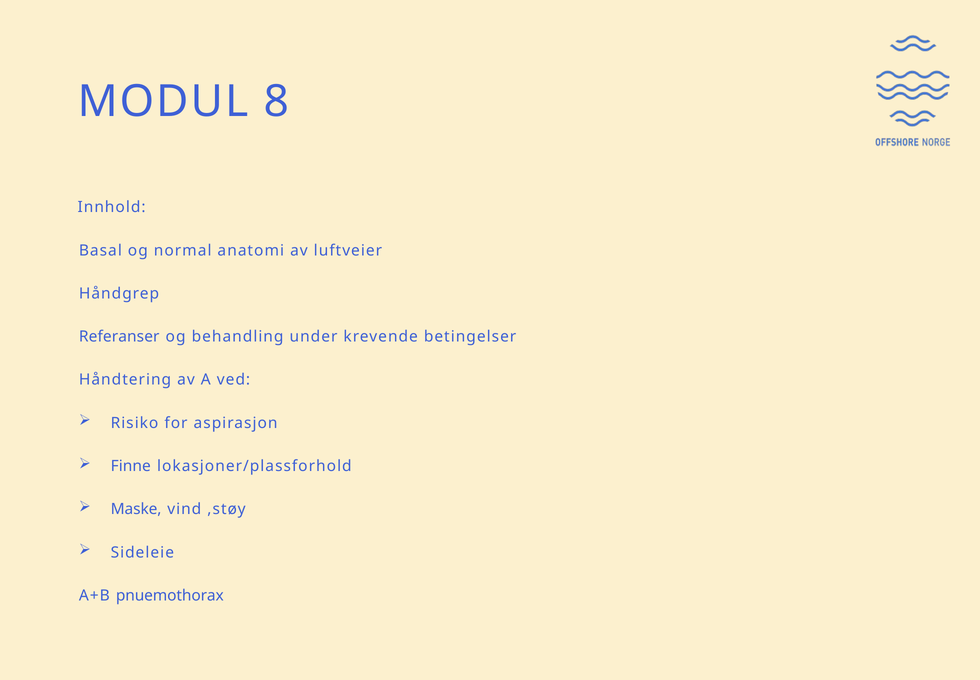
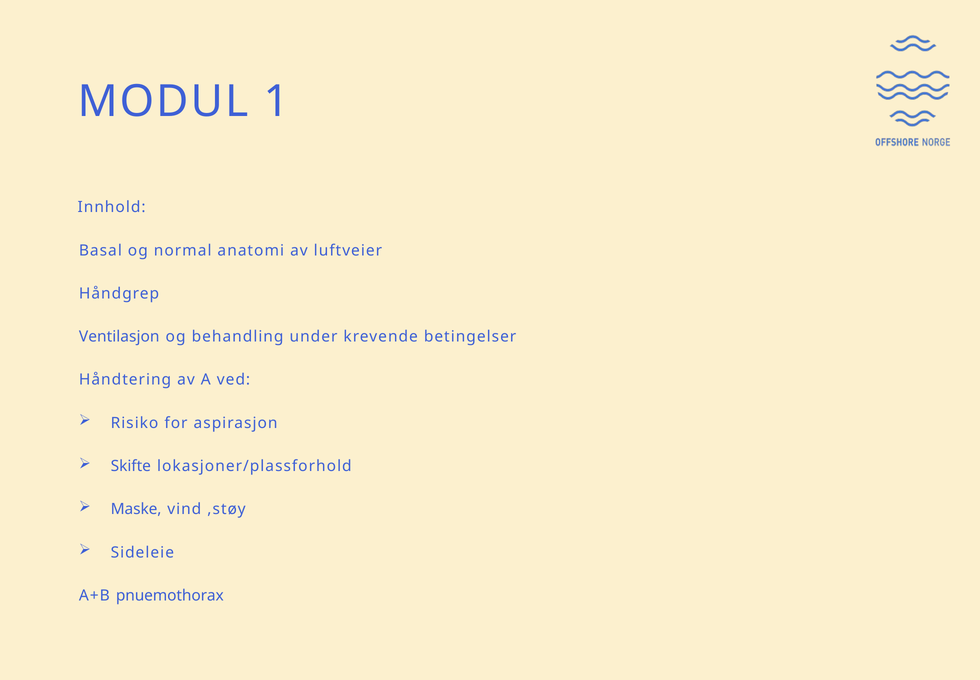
8: 8 -> 1
Referanser: Referanser -> Ventilasjon
Finne: Finne -> Skifte
